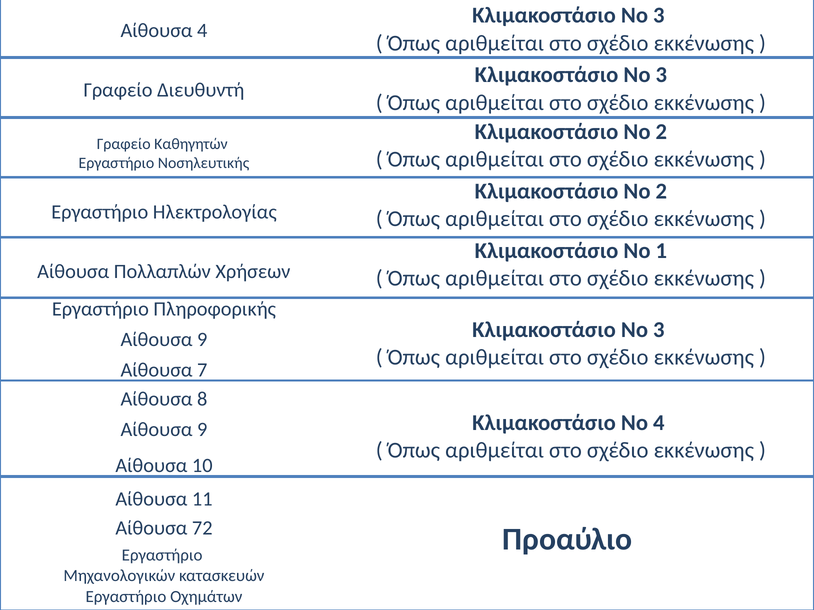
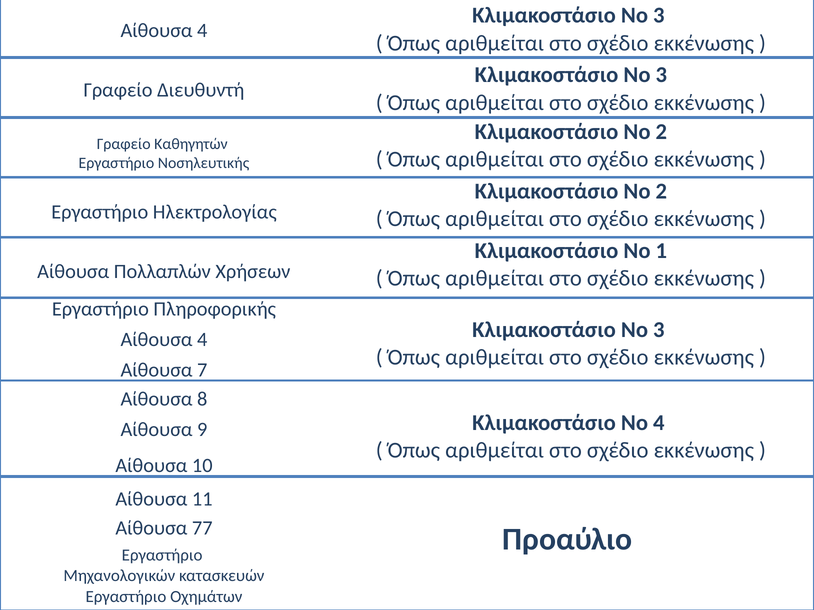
9 at (202, 340): 9 -> 4
72: 72 -> 77
